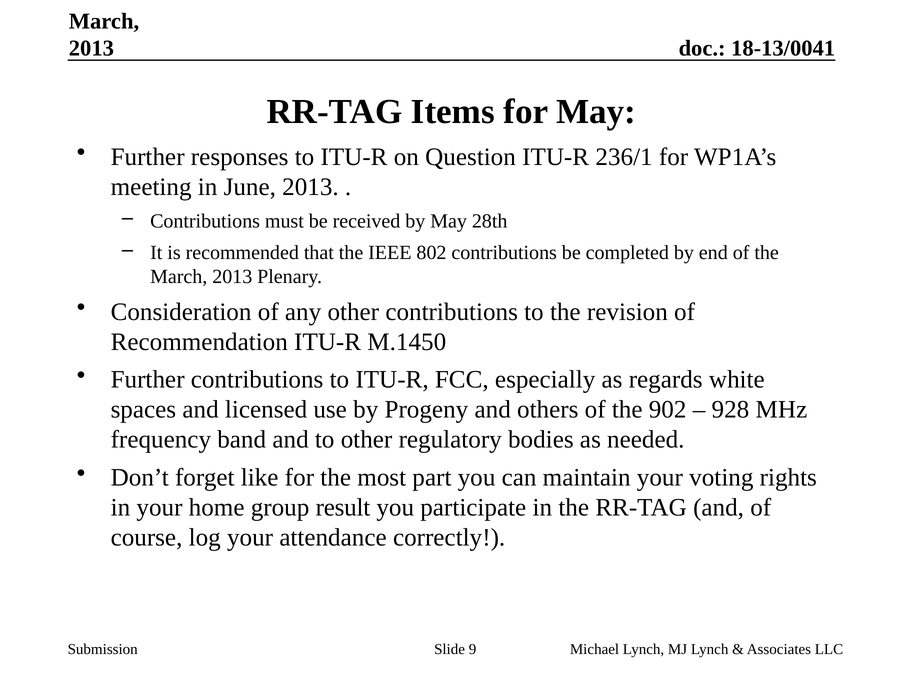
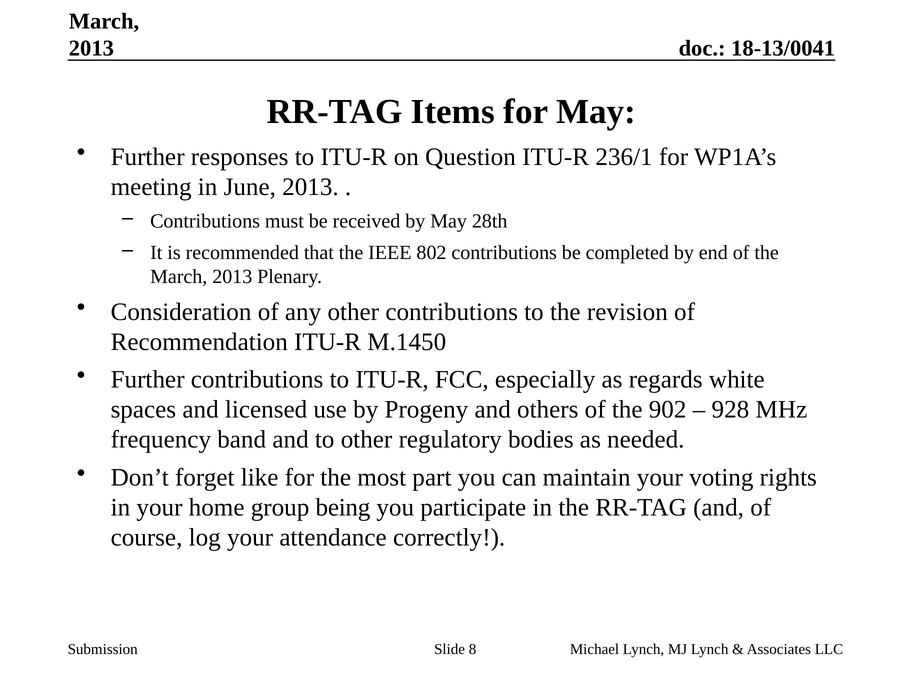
result: result -> being
9: 9 -> 8
